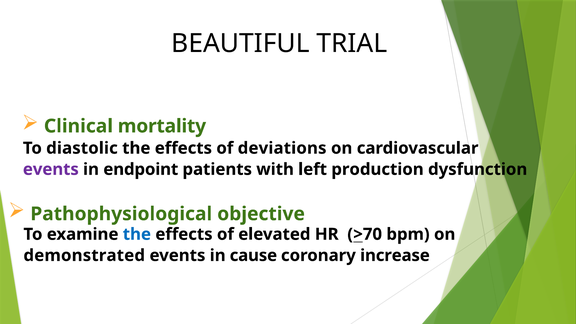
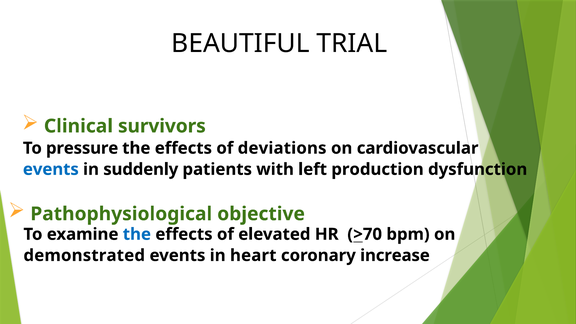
mortality: mortality -> survivors
diastolic: diastolic -> pressure
events at (51, 169) colour: purple -> blue
endpoint: endpoint -> suddenly
cause: cause -> heart
